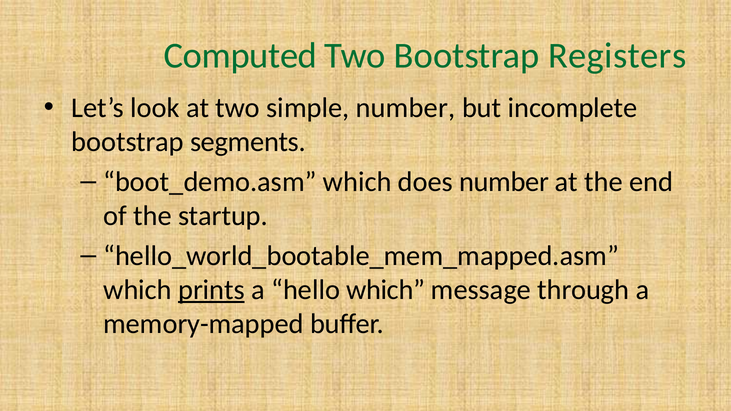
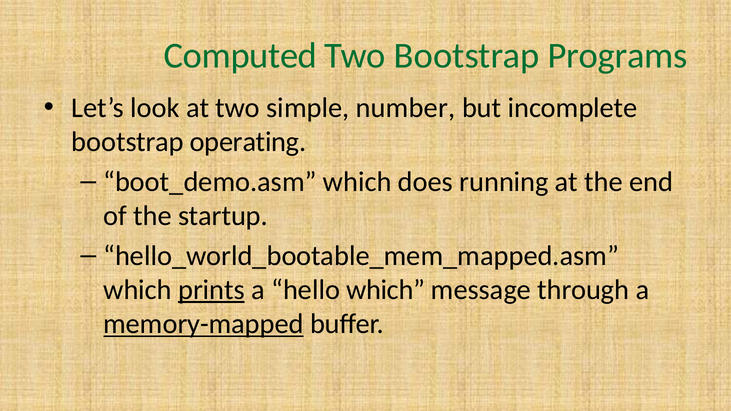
Registers: Registers -> Programs
segments: segments -> operating
does number: number -> running
memory-mapped underline: none -> present
